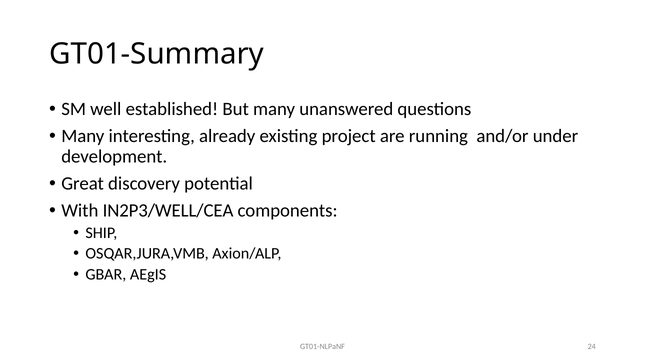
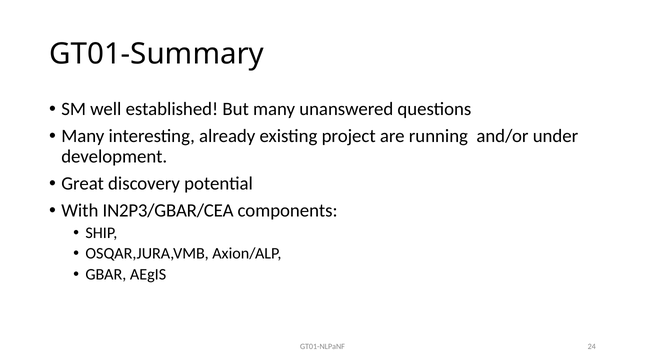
IN2P3/WELL/CEA: IN2P3/WELL/CEA -> IN2P3/GBAR/CEA
